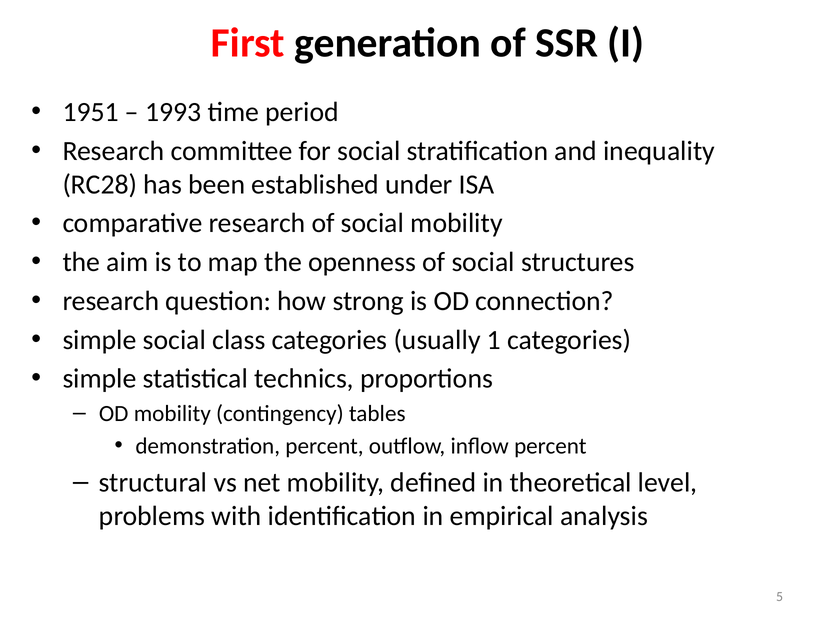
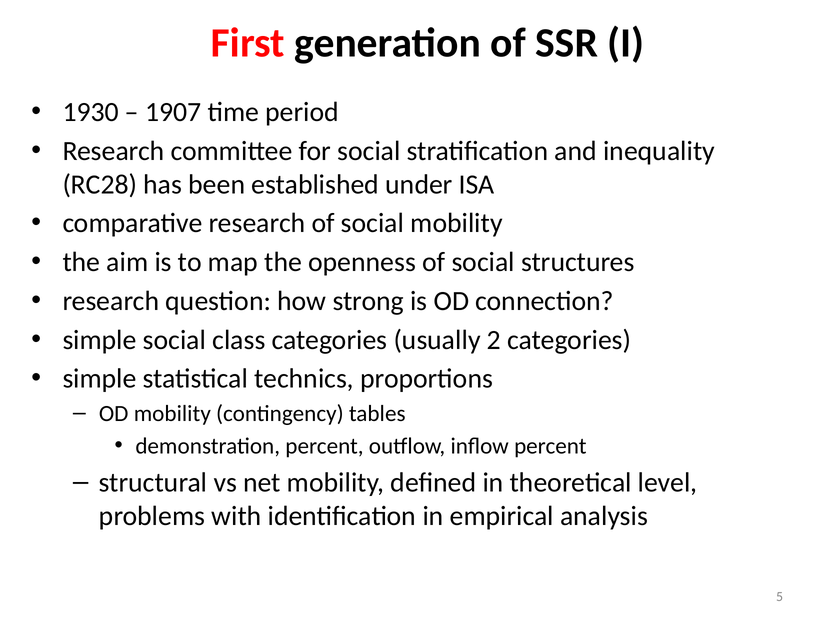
1951: 1951 -> 1930
1993: 1993 -> 1907
1: 1 -> 2
